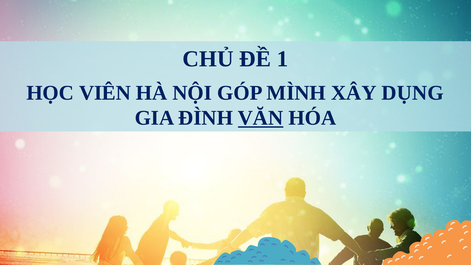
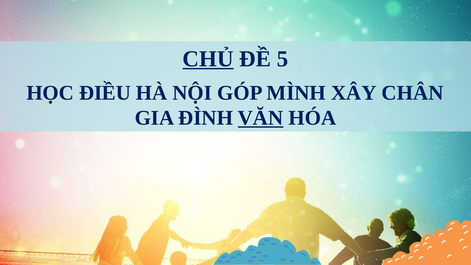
CHỦ underline: none -> present
1: 1 -> 5
VIÊN: VIÊN -> ĐIỀU
DỤNG: DỤNG -> CHÂN
